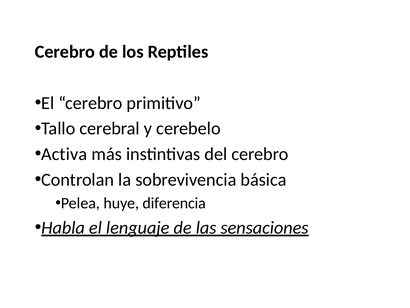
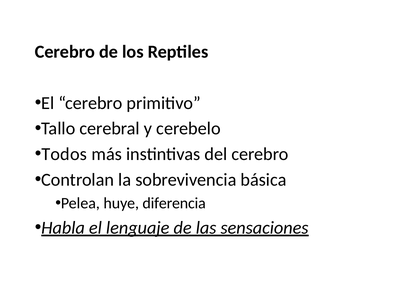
Activa: Activa -> Todos
